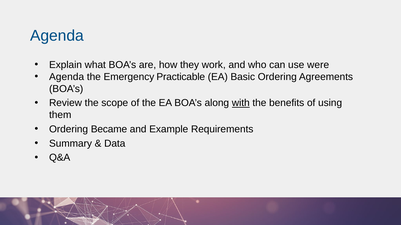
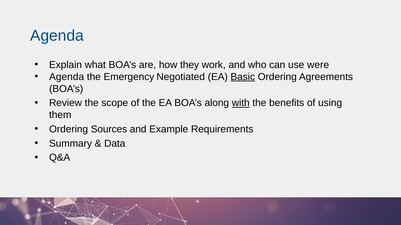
Practicable: Practicable -> Negotiated
Basic underline: none -> present
Became: Became -> Sources
